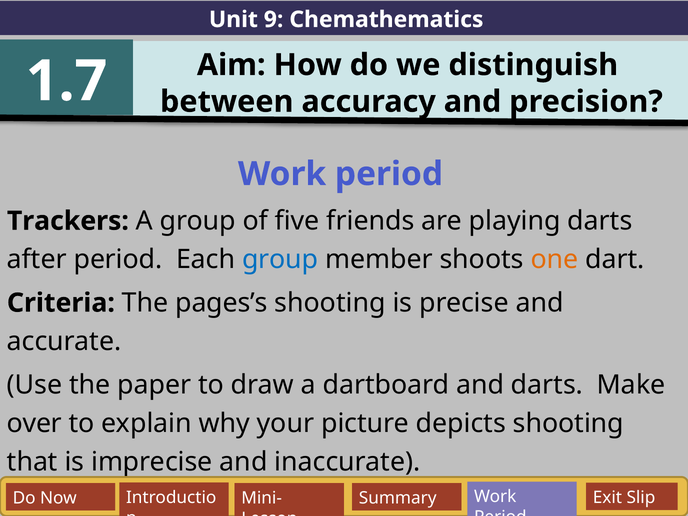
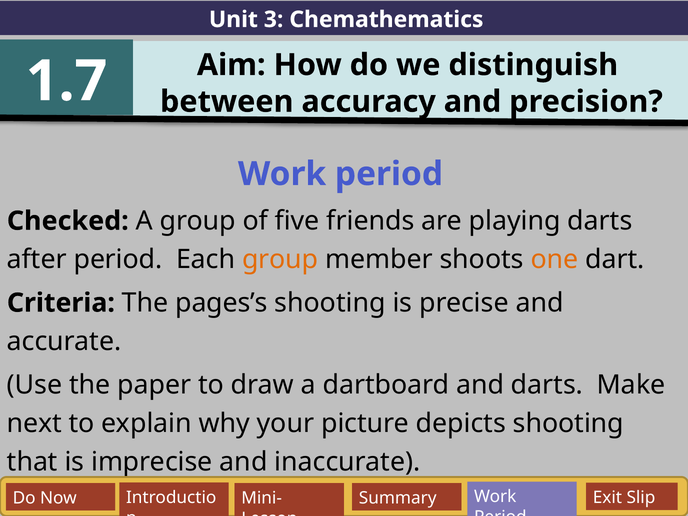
9: 9 -> 3
Trackers: Trackers -> Checked
group at (280, 259) colour: blue -> orange
over: over -> next
